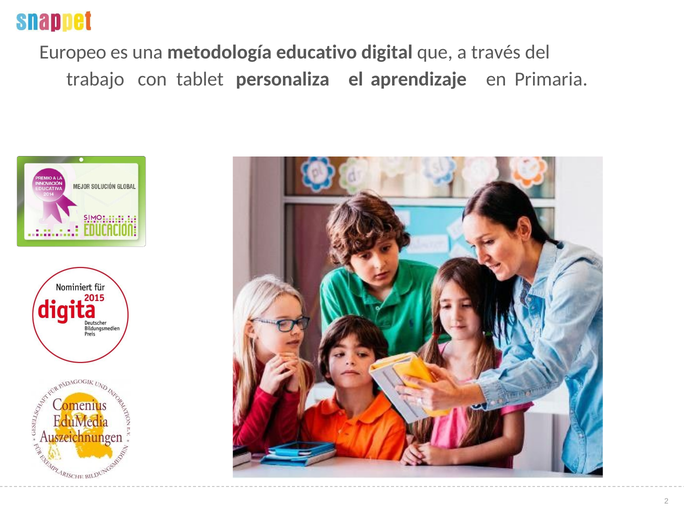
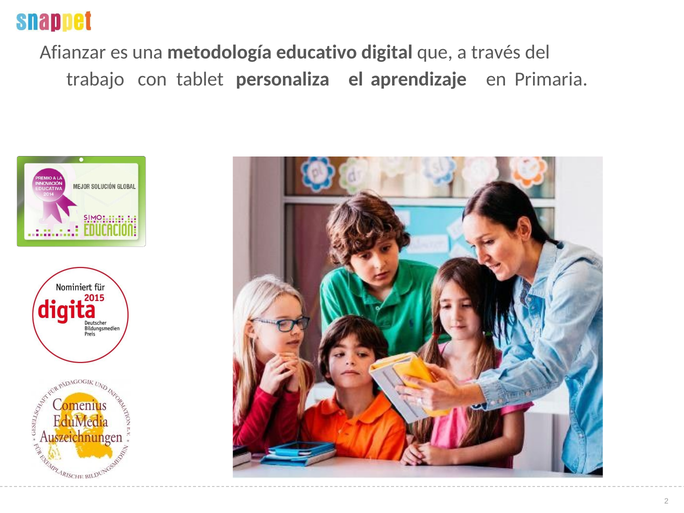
Europeo: Europeo -> Afianzar
